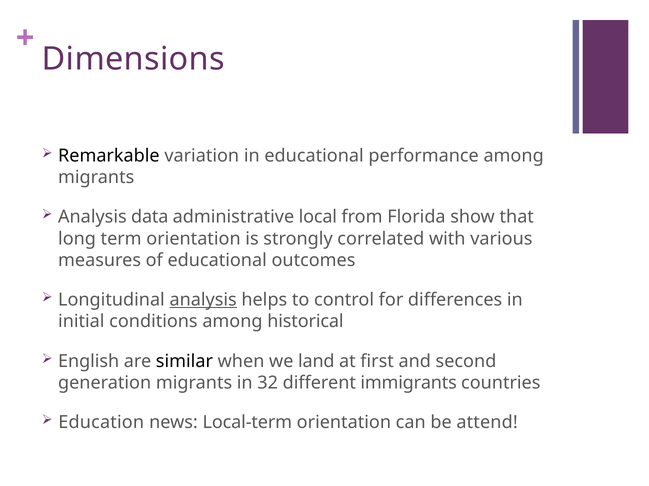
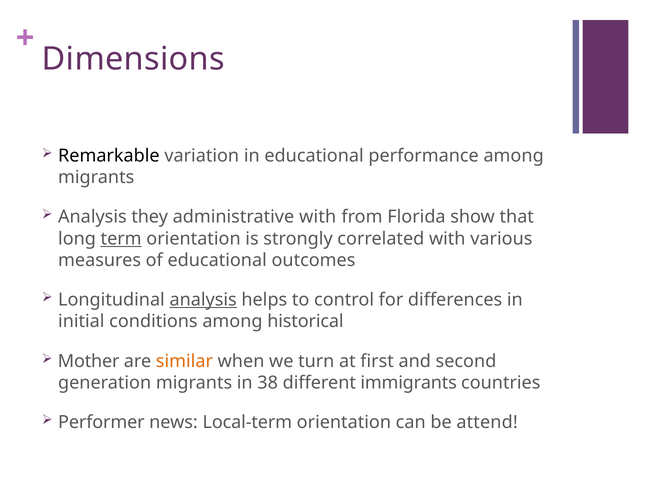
data: data -> they
administrative local: local -> with
term underline: none -> present
English: English -> Mother
similar colour: black -> orange
land: land -> turn
32: 32 -> 38
Education: Education -> Performer
